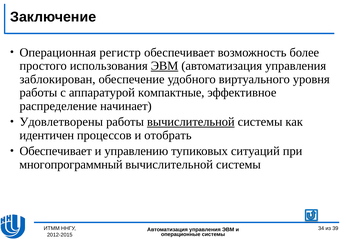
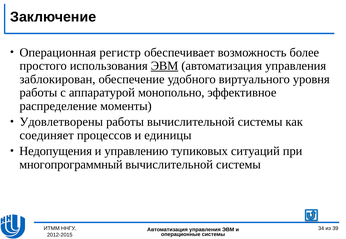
компактные: компактные -> монопольно
начинает: начинает -> моменты
вычислительной at (191, 122) underline: present -> none
идентичен: идентичен -> соединяет
отобрать: отобрать -> единицы
Обеспечивает at (56, 151): Обеспечивает -> Недопущения
